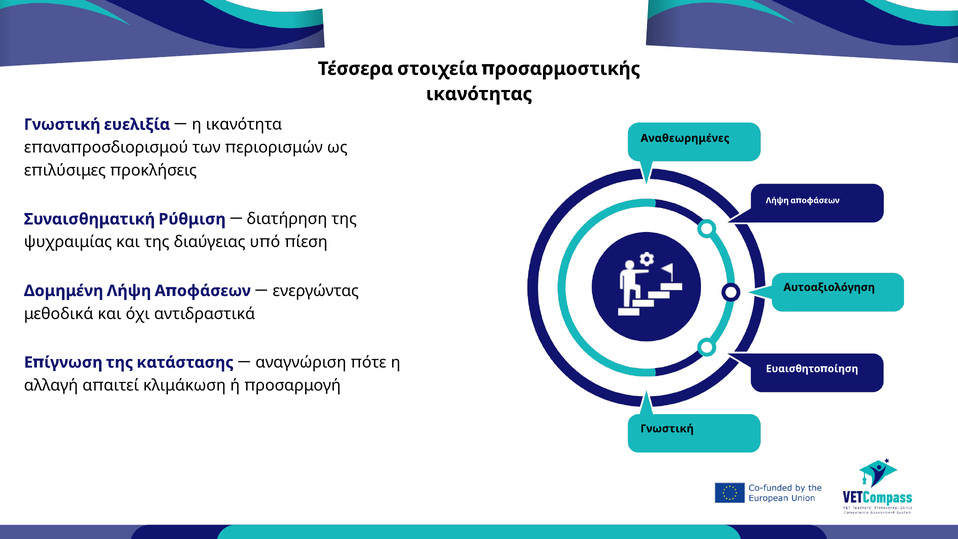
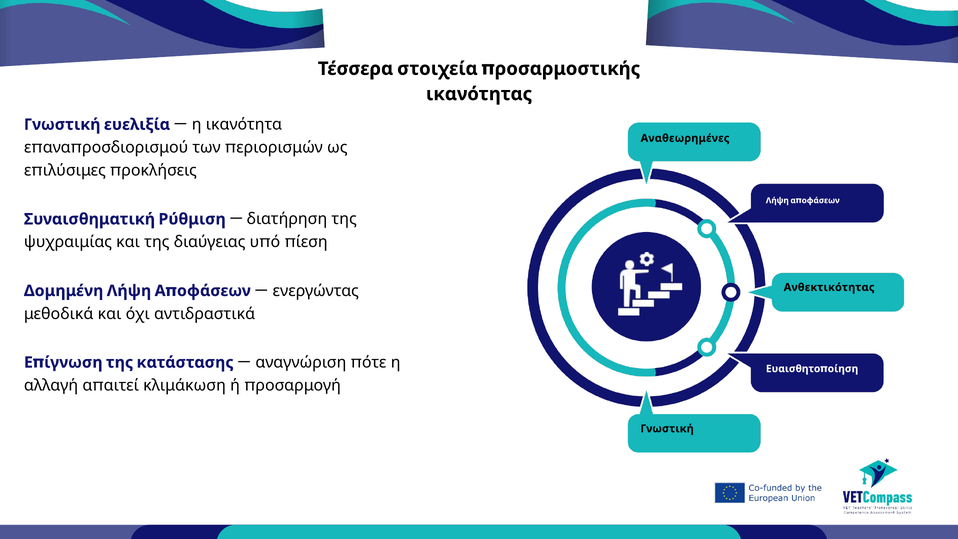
Αυτοαξιολόγηση: Αυτοαξιολόγηση -> Ανθεκτικότητας
